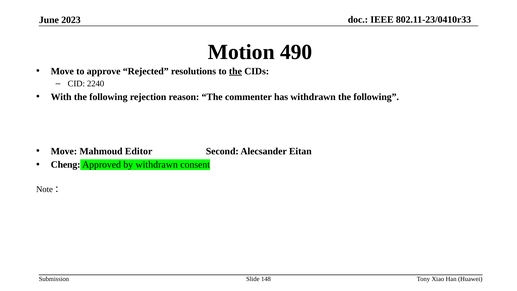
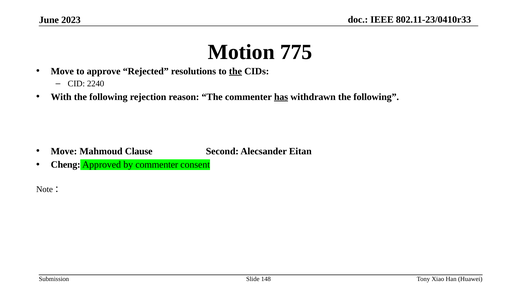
490: 490 -> 775
has underline: none -> present
Editor: Editor -> Clause
by withdrawn: withdrawn -> commenter
